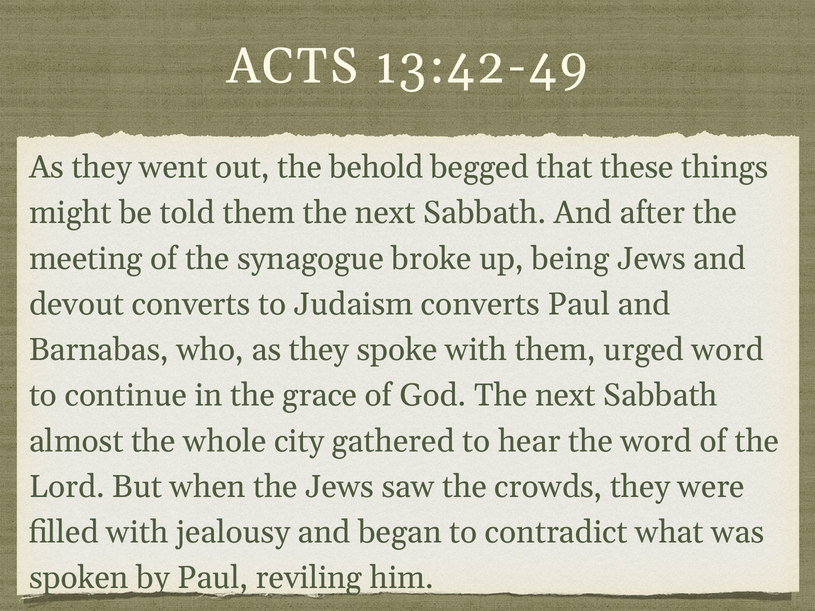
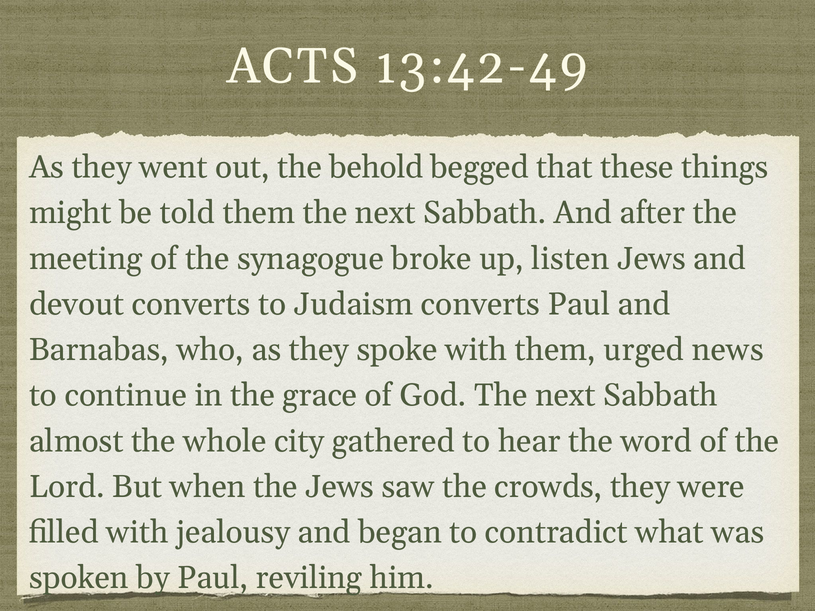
being: being -> listen
urged word: word -> news
